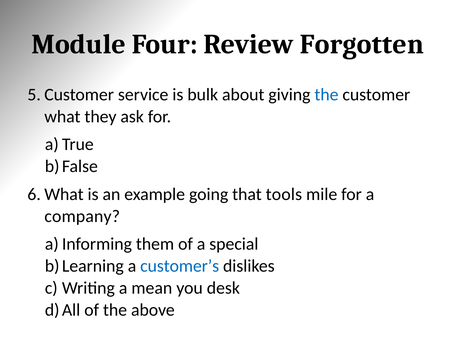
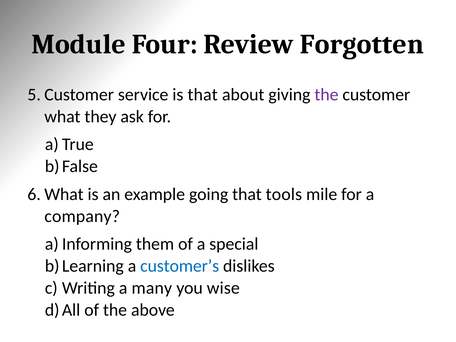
is bulk: bulk -> that
the at (326, 95) colour: blue -> purple
mean: mean -> many
desk: desk -> wise
